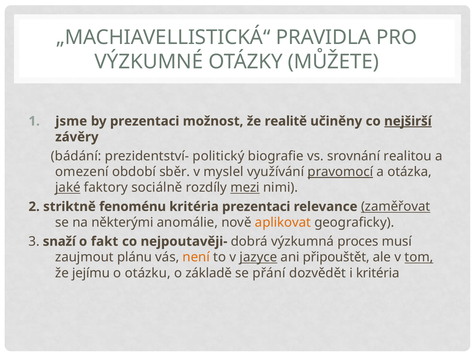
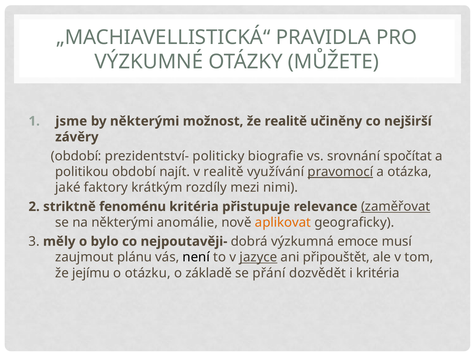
by prezentaci: prezentaci -> některými
nejširší underline: present -> none
bádání at (76, 156): bádání -> období
politický: politický -> politicky
realitou: realitou -> spočítat
omezení: omezení -> politikou
sběr: sběr -> najít
v myslel: myslel -> realitě
jaké underline: present -> none
sociálně: sociálně -> krátkým
mezi underline: present -> none
kritéria prezentaci: prezentaci -> přistupuje
snaží: snaží -> měly
fakt: fakt -> bylo
proces: proces -> emoce
není colour: orange -> black
tom underline: present -> none
